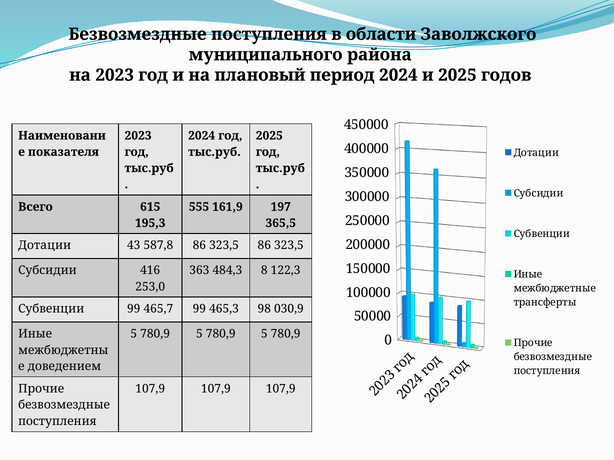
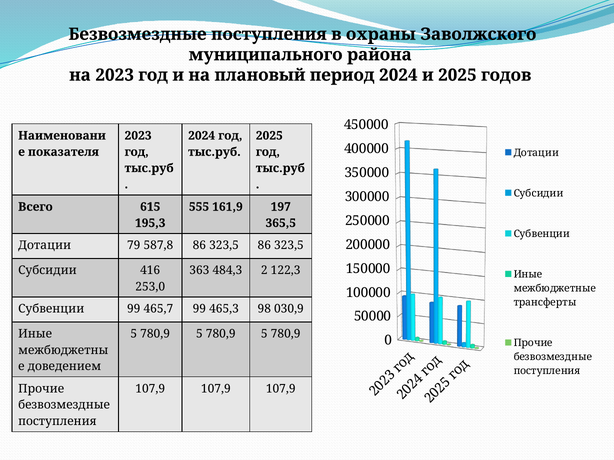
области: области -> охраны
43: 43 -> 79
484,3 8: 8 -> 2
